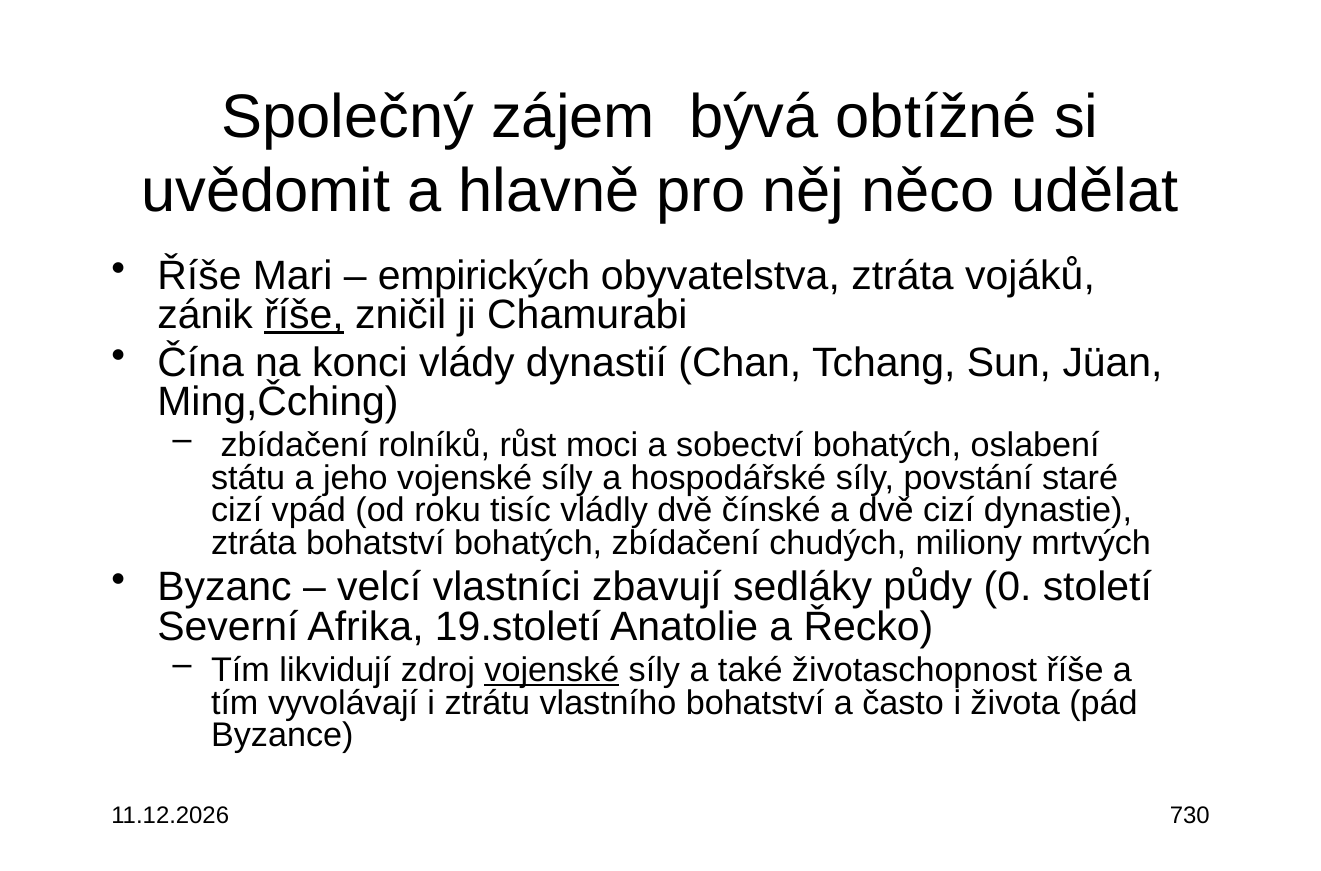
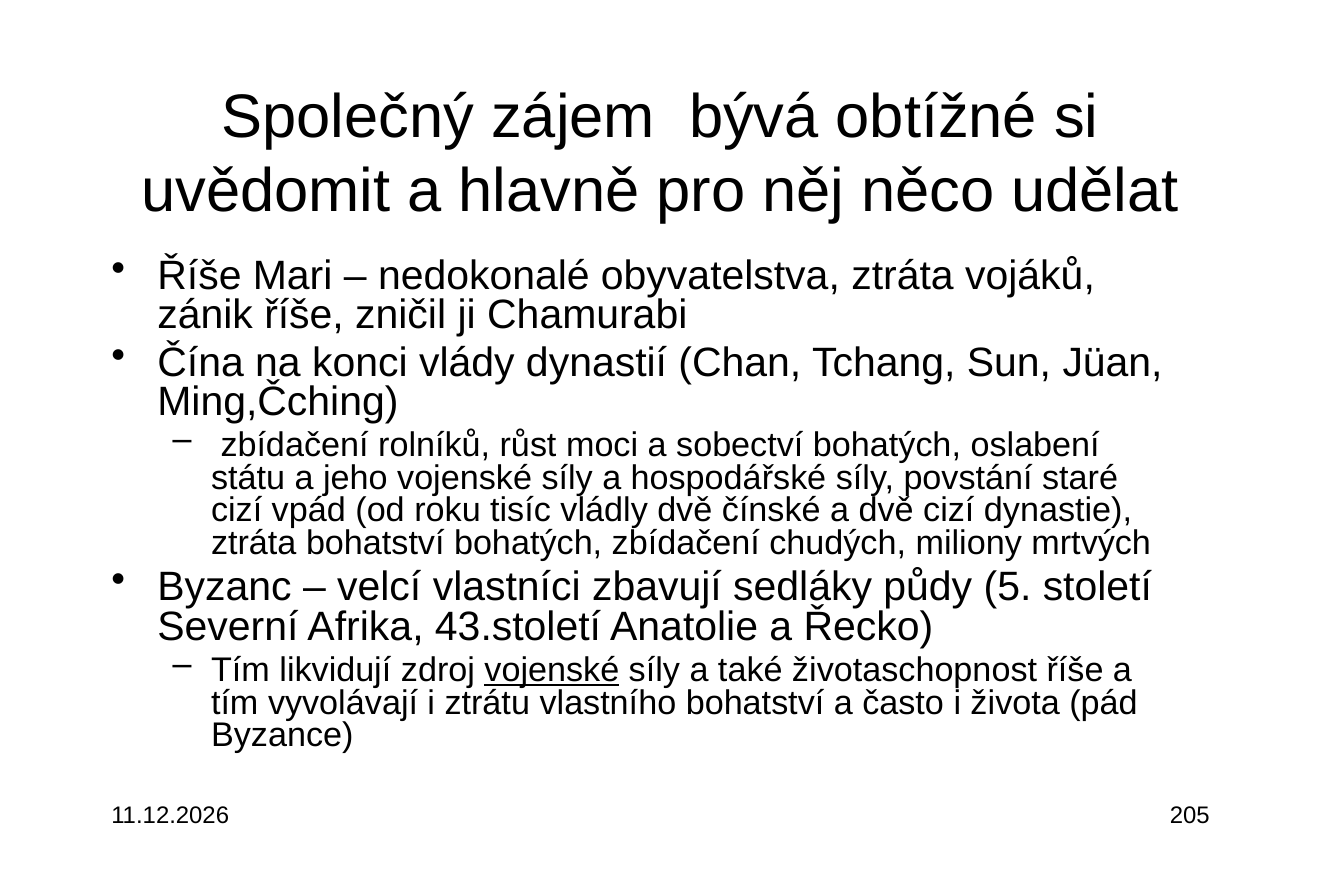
empirických: empirických -> nedokonalé
říše at (304, 315) underline: present -> none
0: 0 -> 5
19.století: 19.století -> 43.století
730: 730 -> 205
